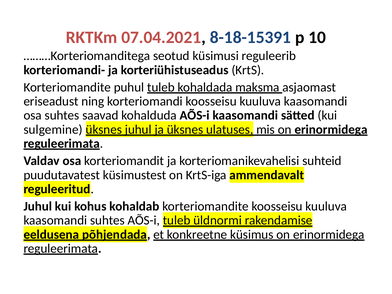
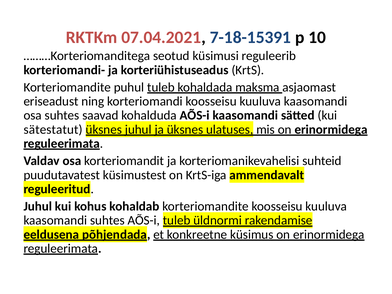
8-18-15391: 8-18-15391 -> 7-18-15391
sulgemine: sulgemine -> sätestatut
